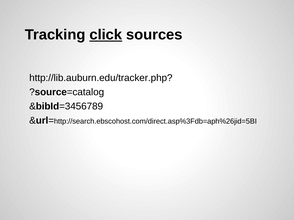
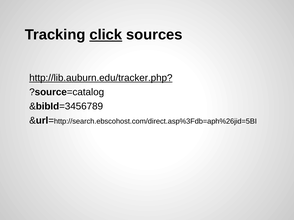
http://lib.auburn.edu/tracker.php underline: none -> present
